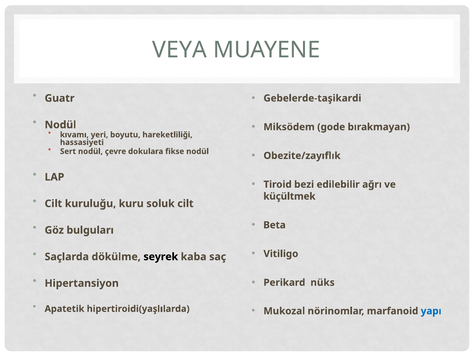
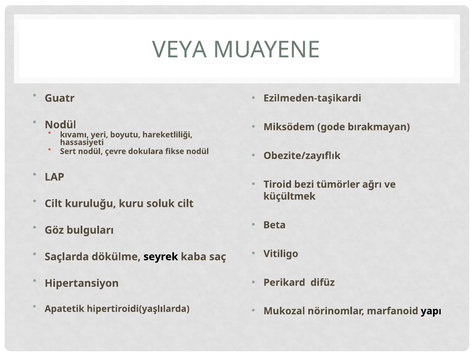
Gebelerde-taşikardi: Gebelerde-taşikardi -> Ezilmeden-taşikardi
edilebilir: edilebilir -> tümörler
nüks: nüks -> difüz
yapı colour: blue -> black
